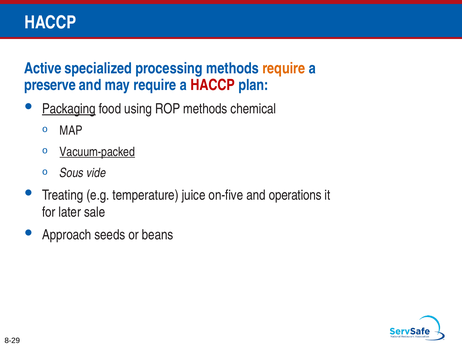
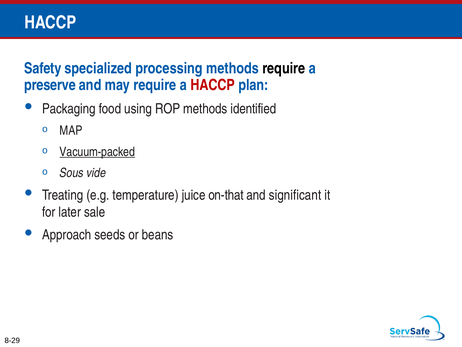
Active: Active -> Safety
require at (284, 68) colour: orange -> black
Packaging underline: present -> none
chemical: chemical -> identified
on-five: on-five -> on-that
operations: operations -> significant
